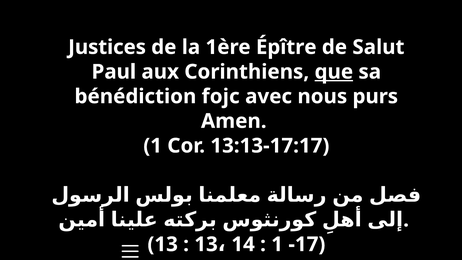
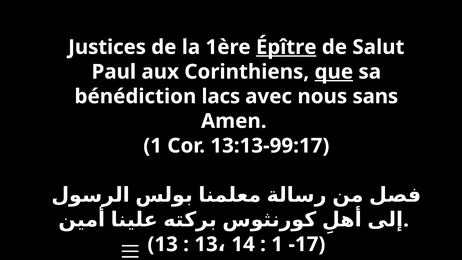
Épître underline: none -> present
fojc: fojc -> lacs
purs: purs -> sans
13:13-17:17: 13:13-17:17 -> 13:13-99:17
